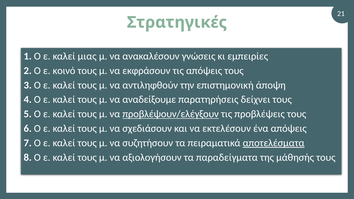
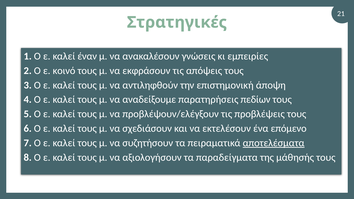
μιας: μιας -> έναν
δείχνει: δείχνει -> πεδίων
προβλέψουν/ελέγξουν underline: present -> none
ένα απόψεις: απόψεις -> επόμενο
